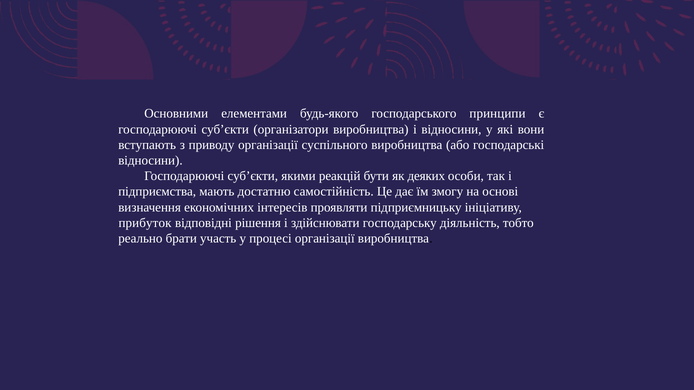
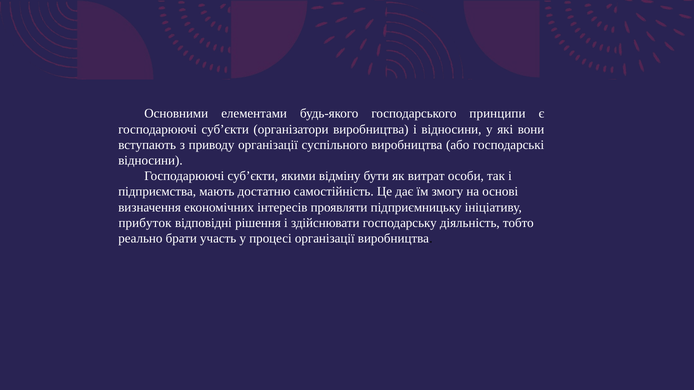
реакцій: реакцій -> відміну
деяких: деяких -> витрат
